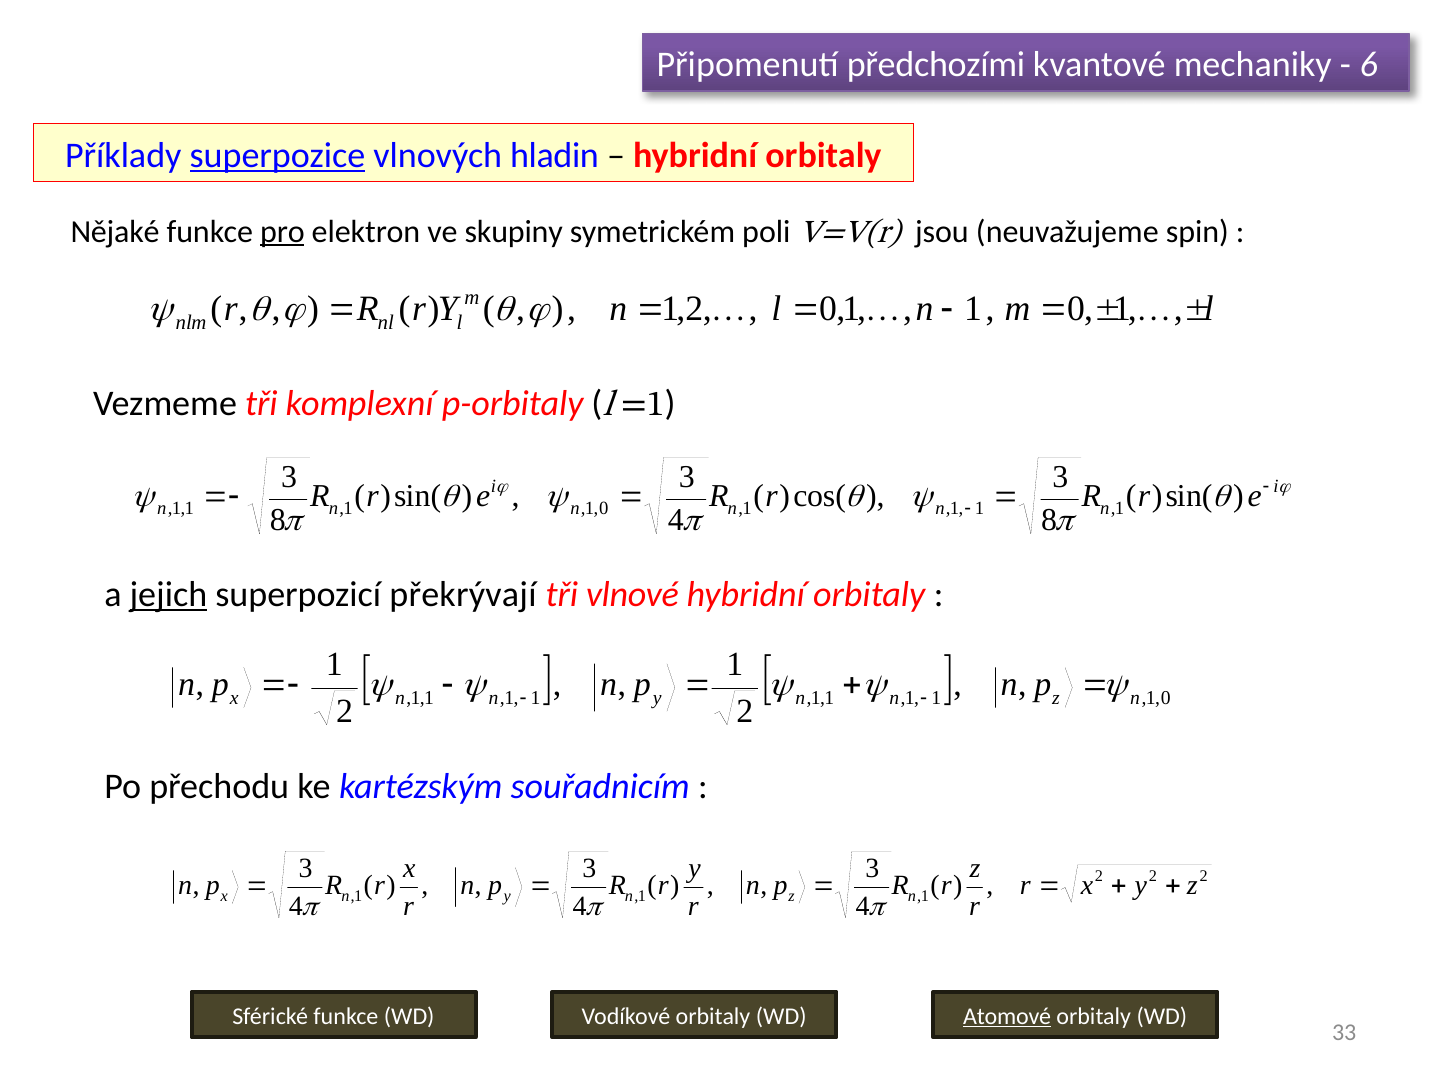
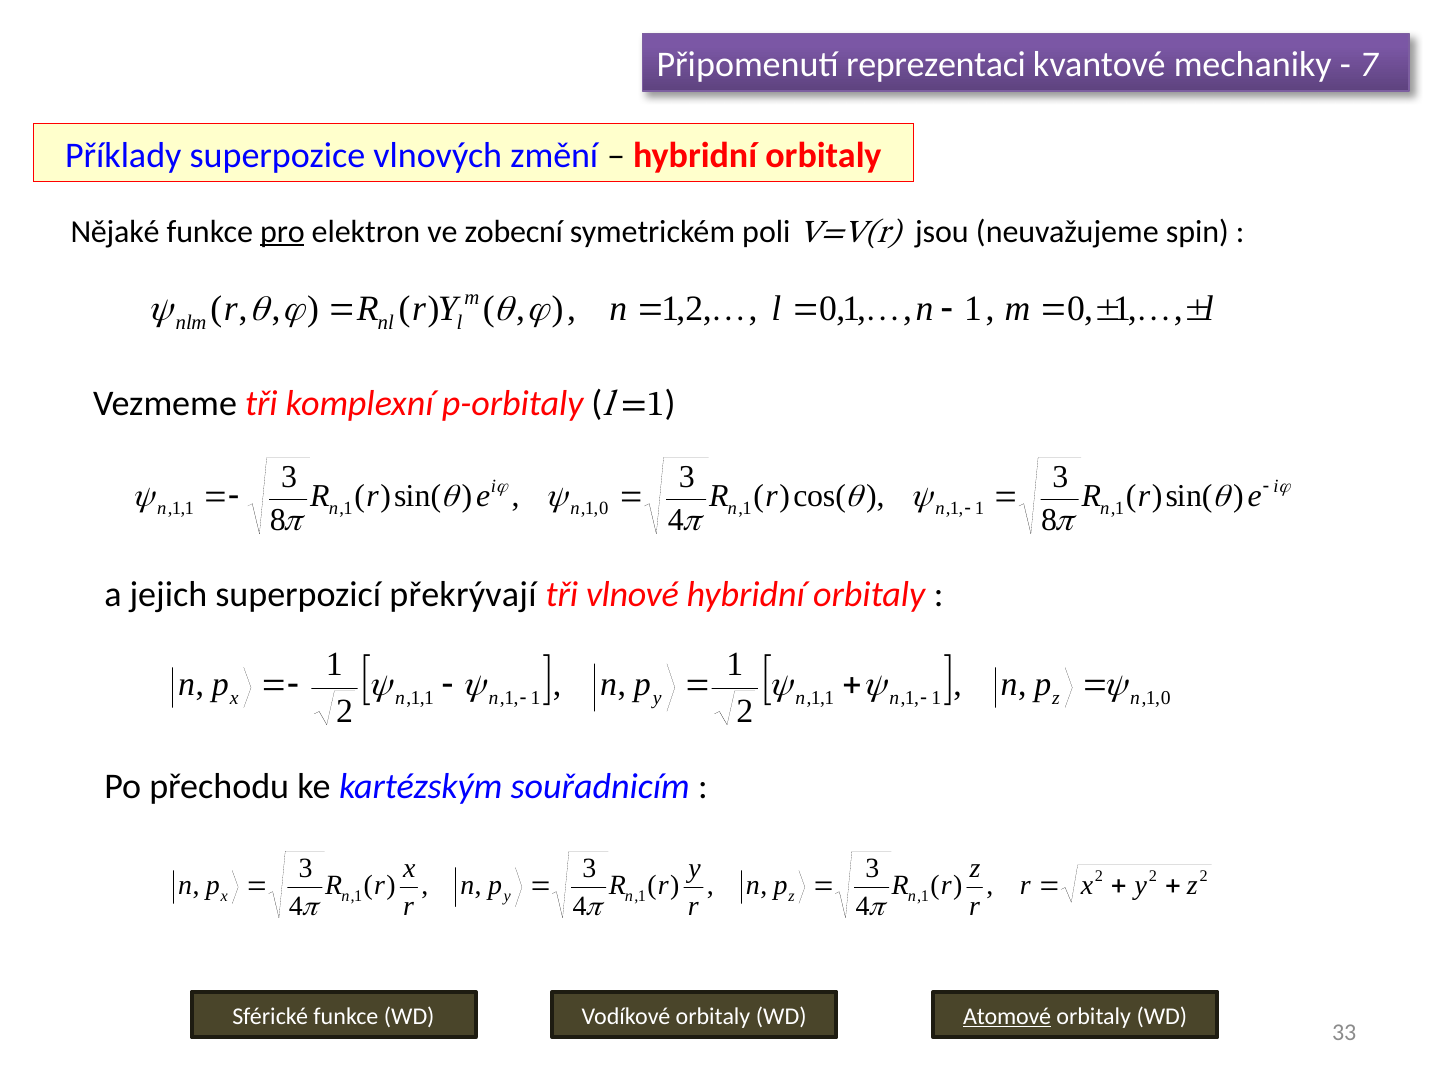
předchozími: předchozími -> reprezentaci
6: 6 -> 7
superpozice underline: present -> none
hladin: hladin -> změní
skupiny: skupiny -> zobecní
jejich underline: present -> none
